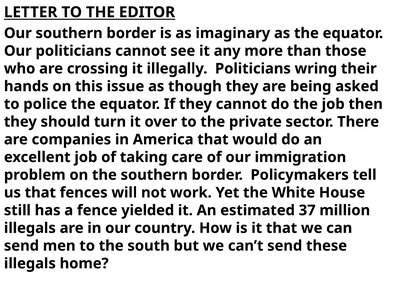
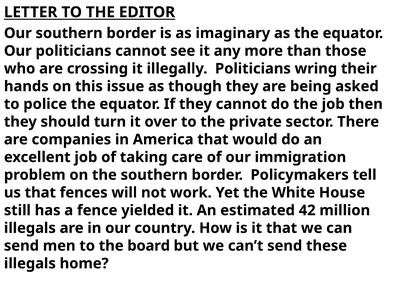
37: 37 -> 42
south: south -> board
